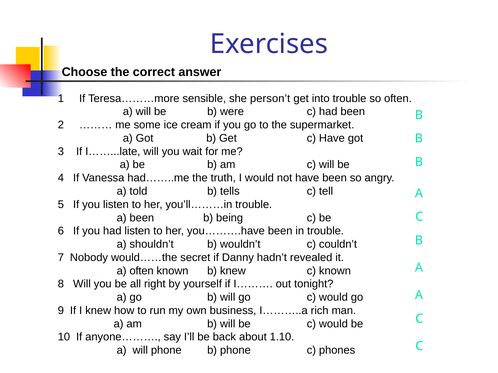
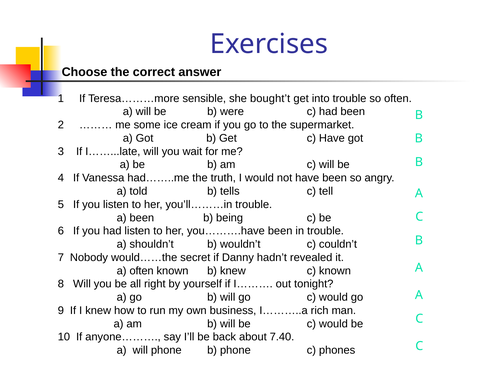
person’t: person’t -> bought’t
1.10: 1.10 -> 7.40
